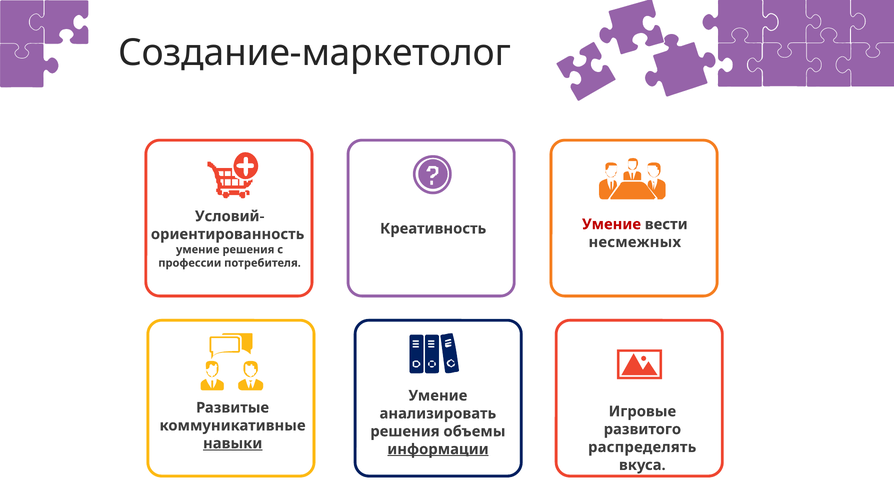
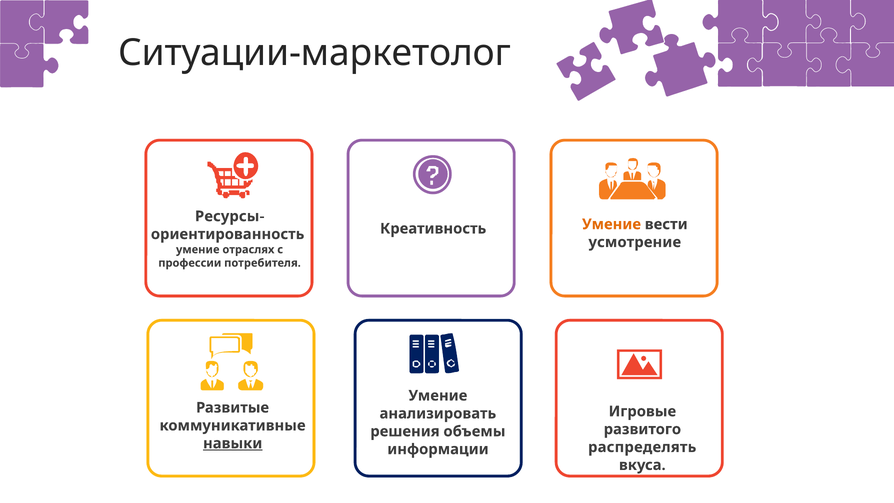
Создание-маркетолог: Создание-маркетолог -> Ситуации-маркетолог
Условий-: Условий- -> Ресурсы-
Умение at (612, 224) colour: red -> orange
несмежных: несмежных -> усмотрение
умение решения: решения -> отраслях
информации underline: present -> none
